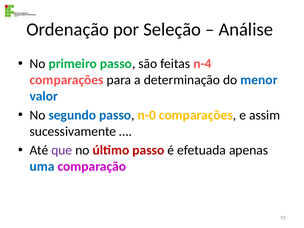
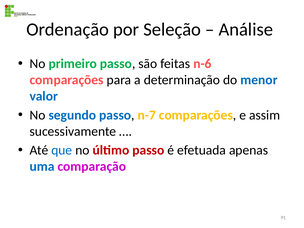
n-4: n-4 -> n-6
n-0: n-0 -> n-7
que colour: purple -> blue
